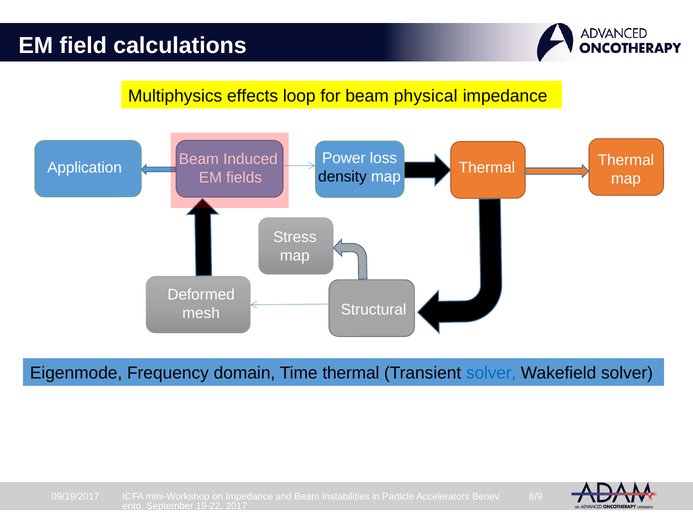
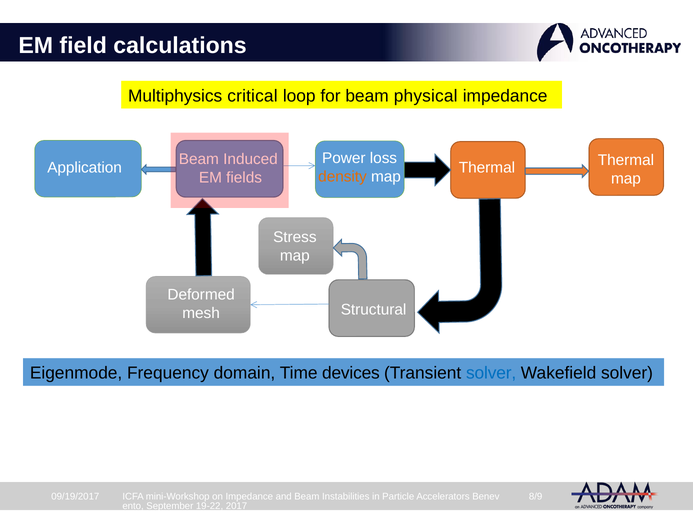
effects: effects -> critical
density colour: black -> orange
Time thermal: thermal -> devices
